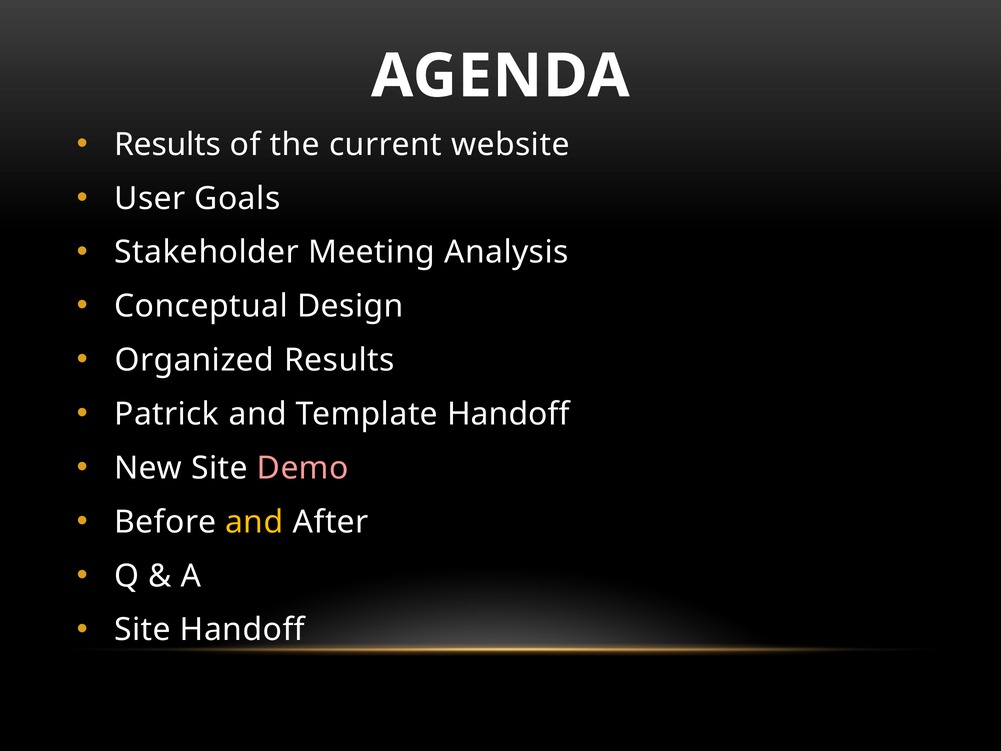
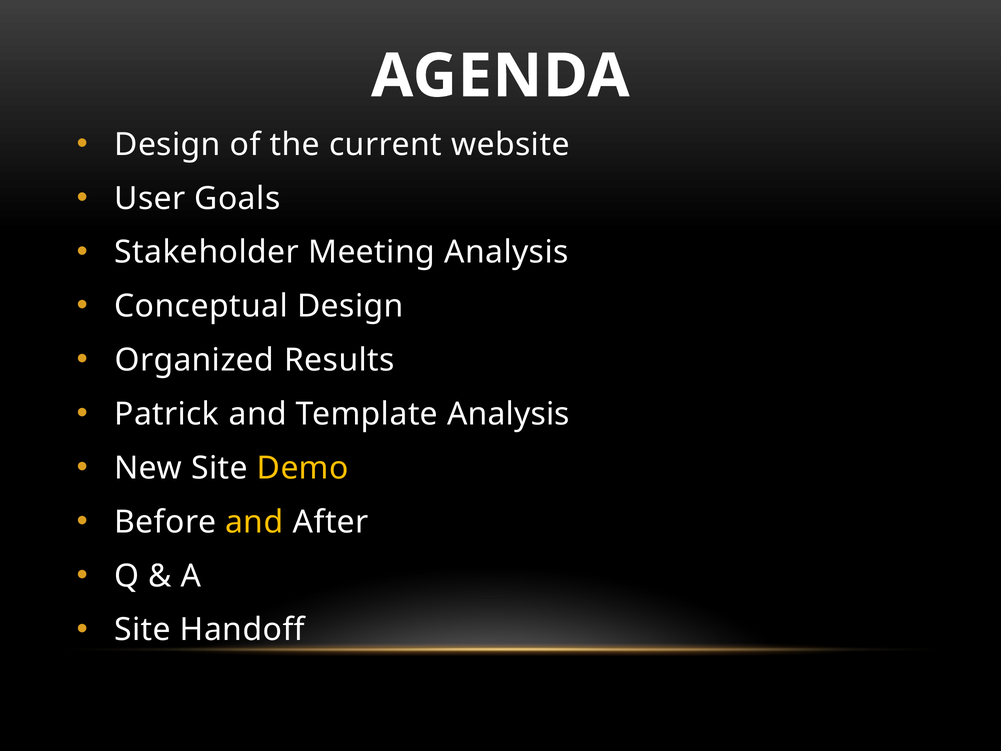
Results at (168, 144): Results -> Design
Template Handoff: Handoff -> Analysis
Demo colour: pink -> yellow
